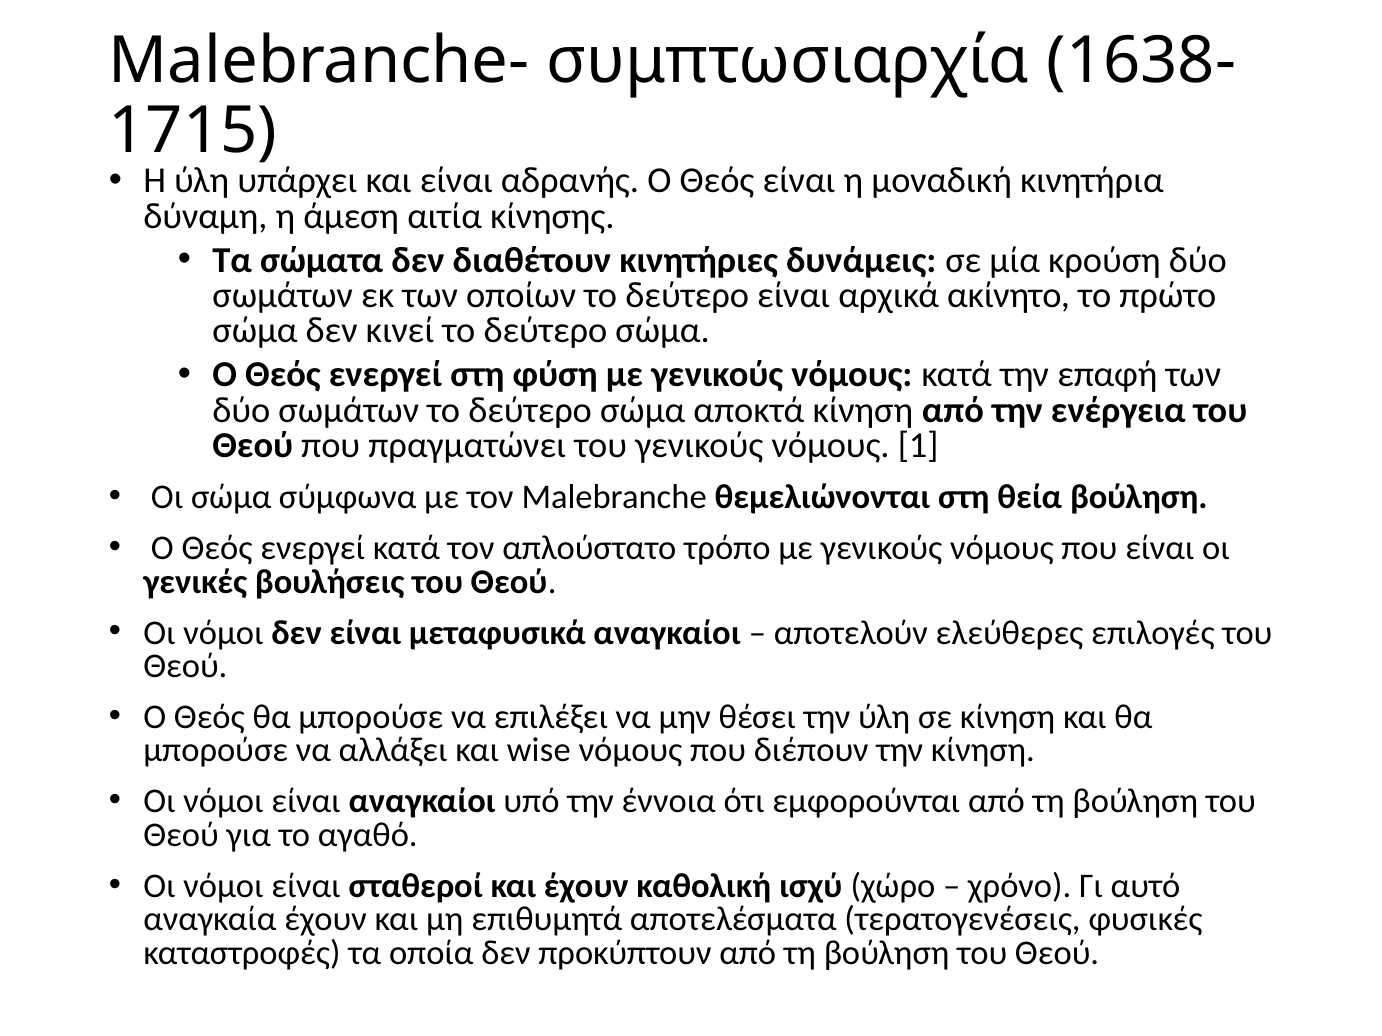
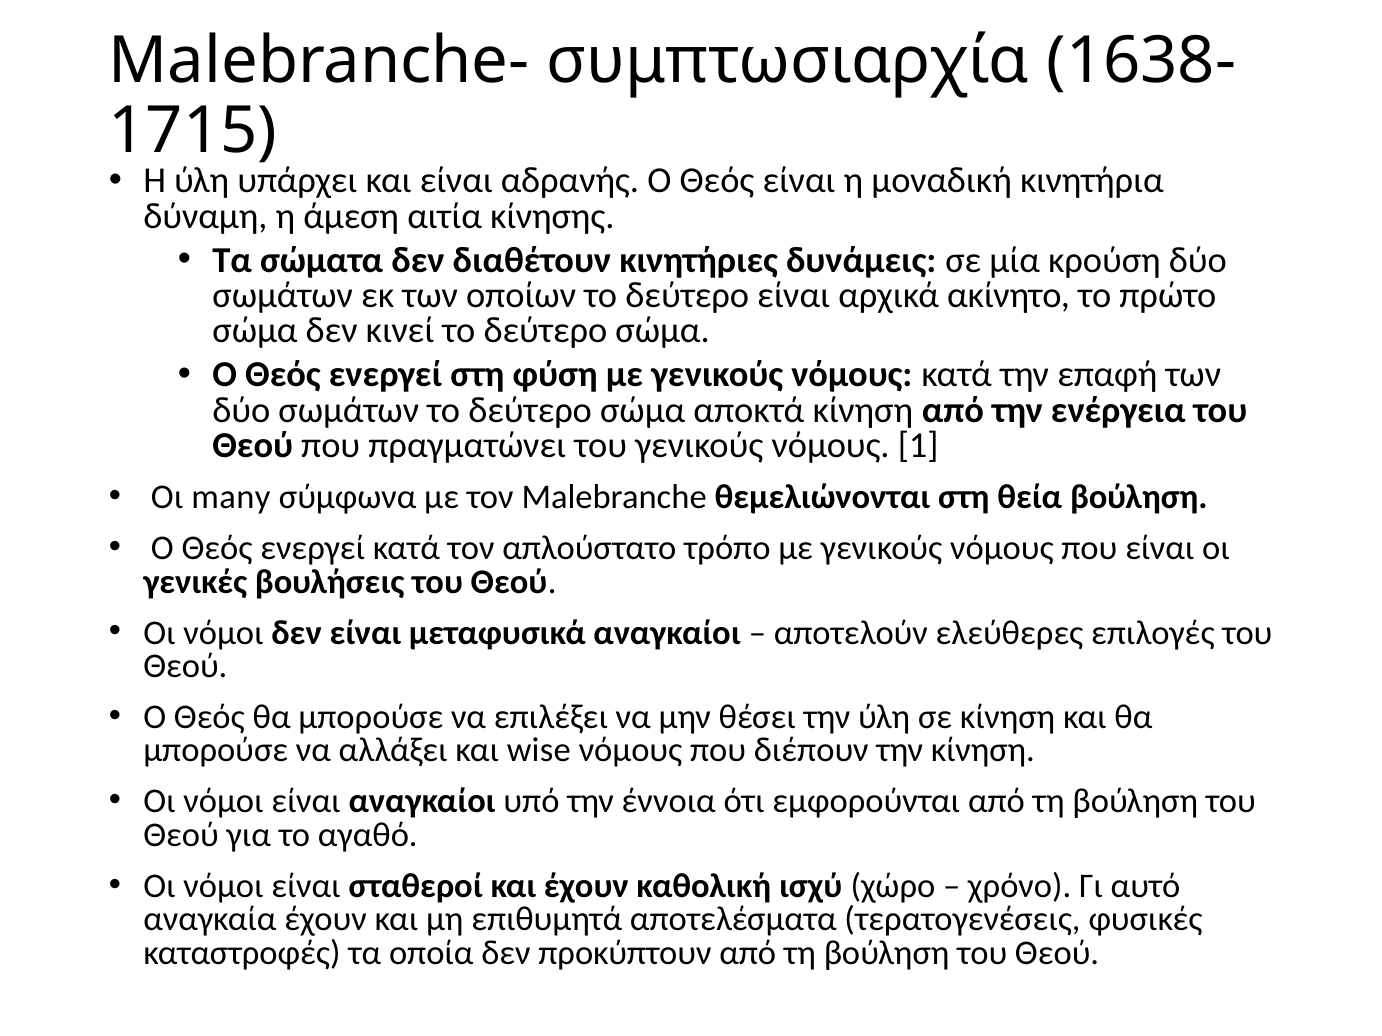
Οι σώμα: σώμα -> many
